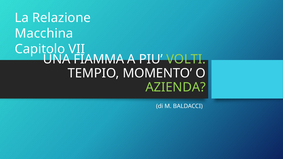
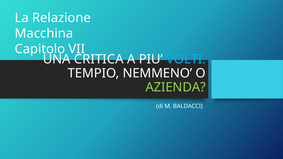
FIAMMA: FIAMMA -> CRITICA
VOLTI colour: light green -> light blue
MOMENTO: MOMENTO -> NEMMENO
